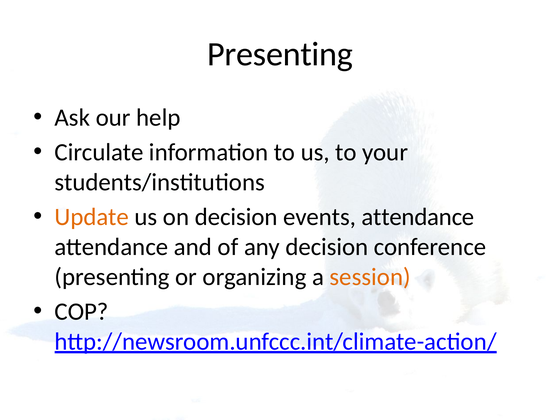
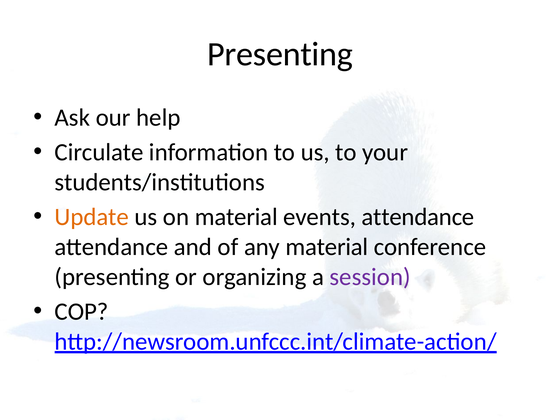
on decision: decision -> material
any decision: decision -> material
session colour: orange -> purple
